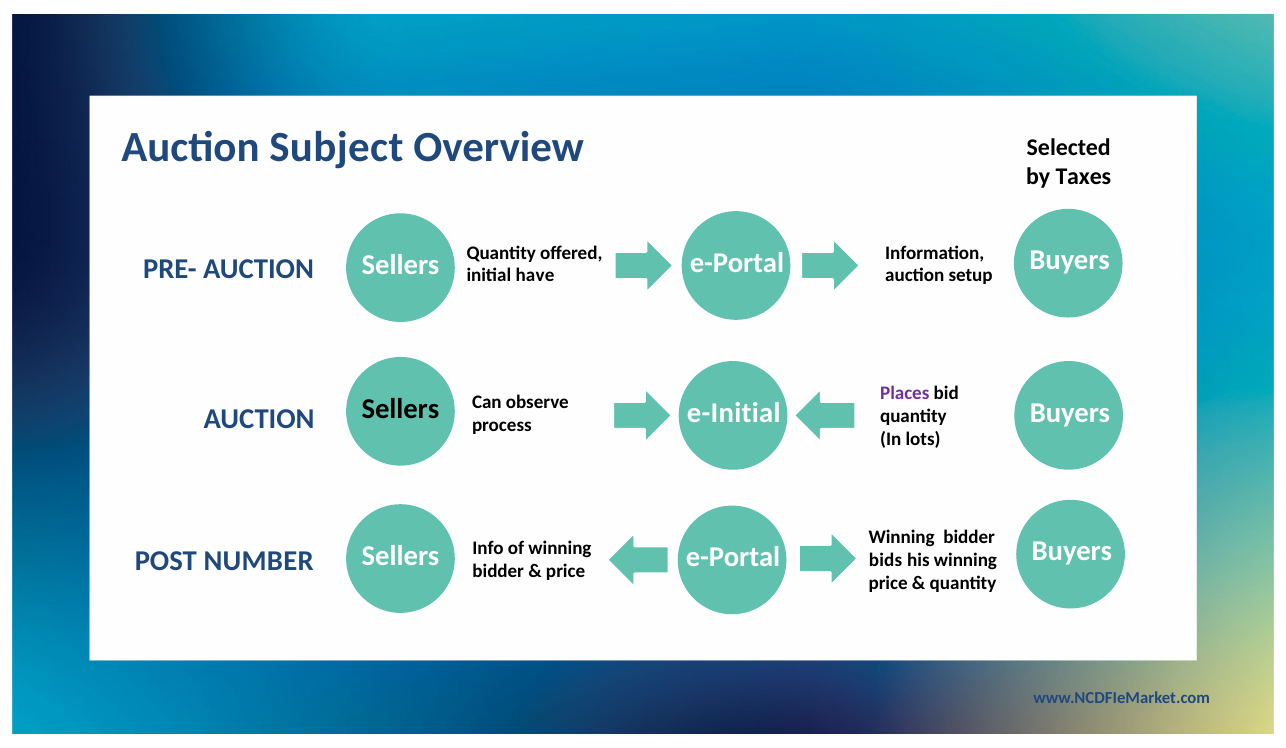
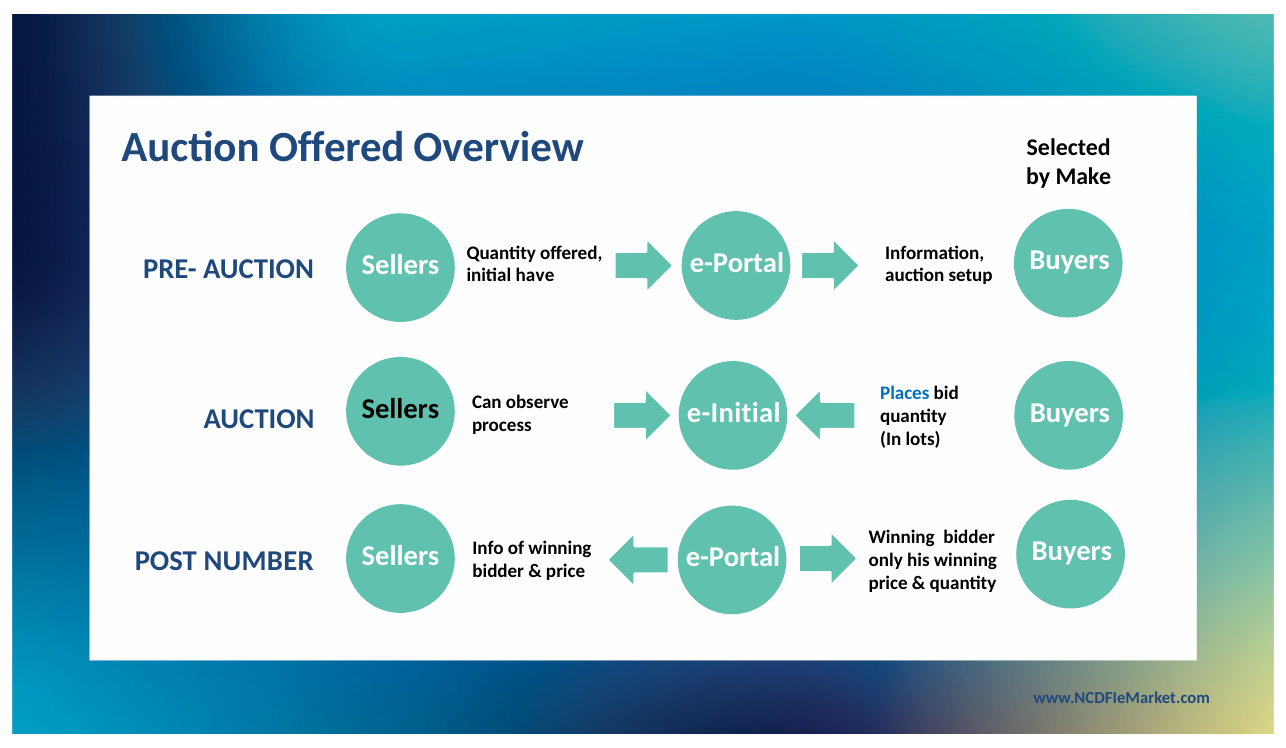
Auction Subject: Subject -> Offered
Taxes: Taxes -> Make
Places colour: purple -> blue
bids: bids -> only
